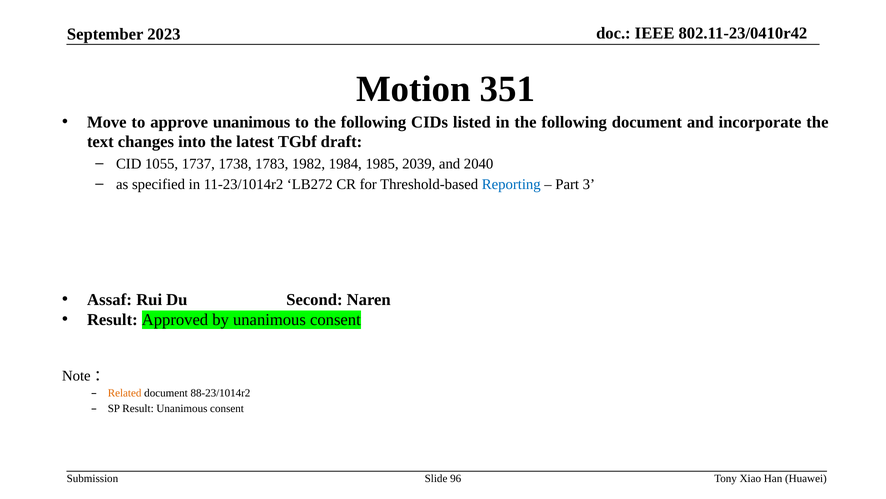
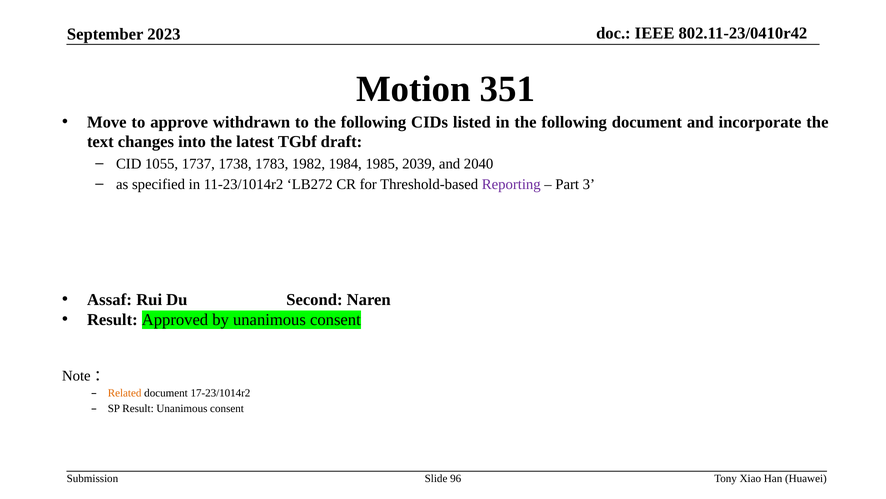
approve unanimous: unanimous -> withdrawn
Reporting colour: blue -> purple
88-23/1014r2: 88-23/1014r2 -> 17-23/1014r2
